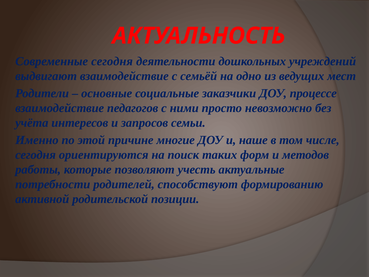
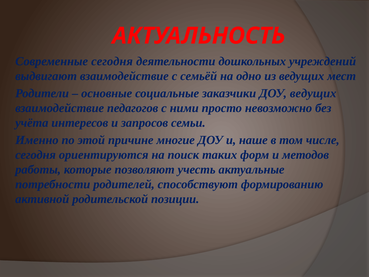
ДОУ процессе: процессе -> ведущих
